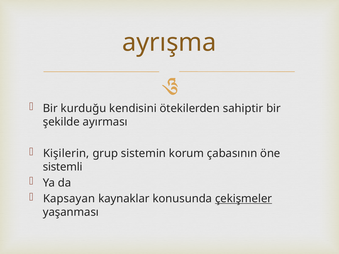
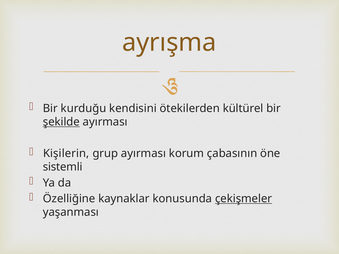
sahiptir: sahiptir -> kültürel
şekilde underline: none -> present
grup sistemin: sistemin -> ayırması
Kapsayan: Kapsayan -> Özelliğine
